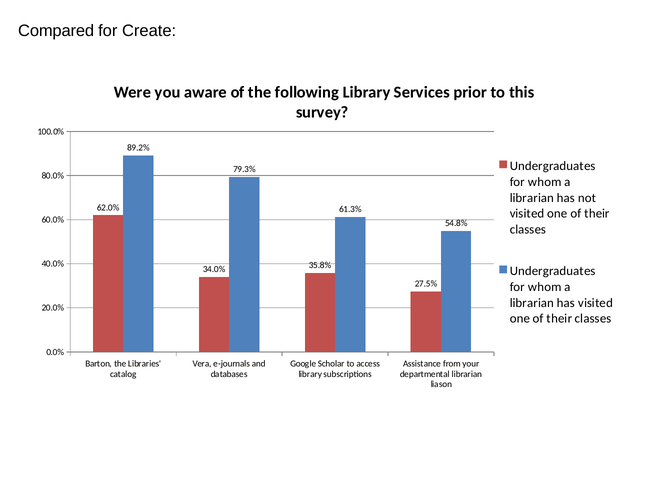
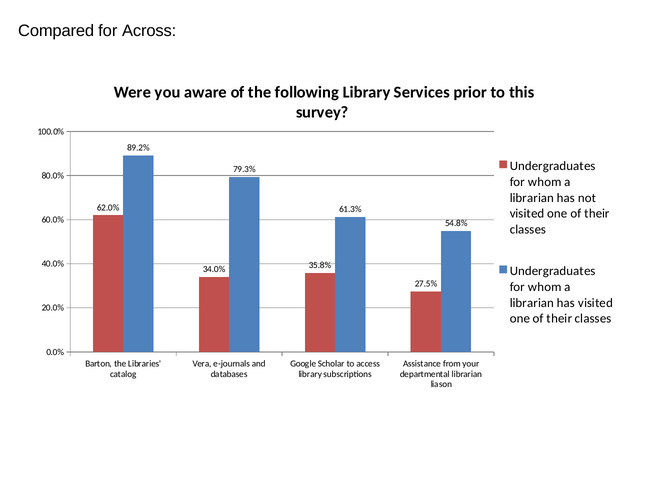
Create: Create -> Across
